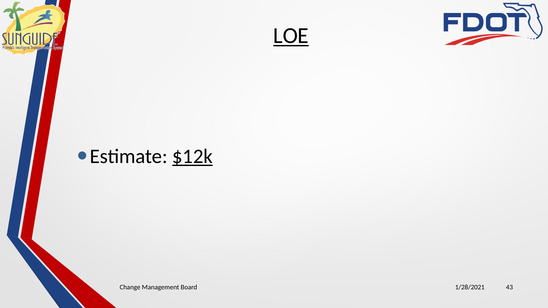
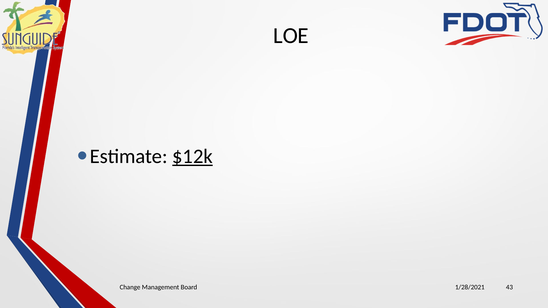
LOE underline: present -> none
